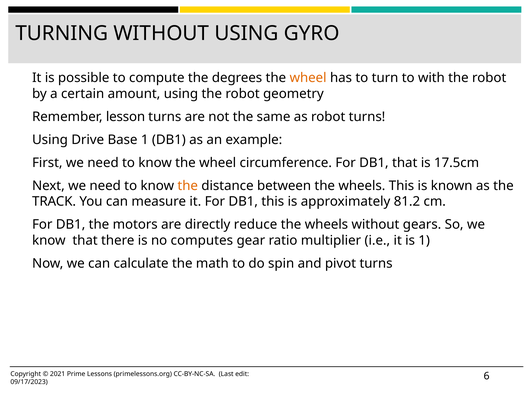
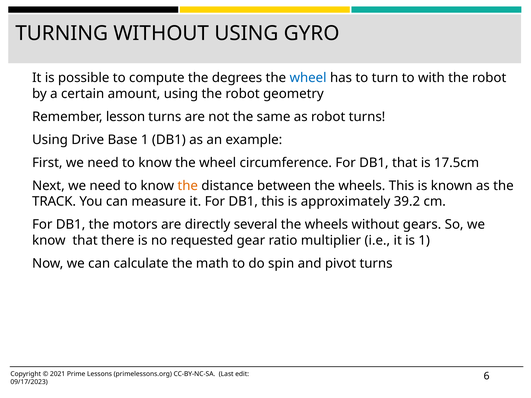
wheel at (308, 78) colour: orange -> blue
81.2: 81.2 -> 39.2
reduce: reduce -> several
computes: computes -> requested
